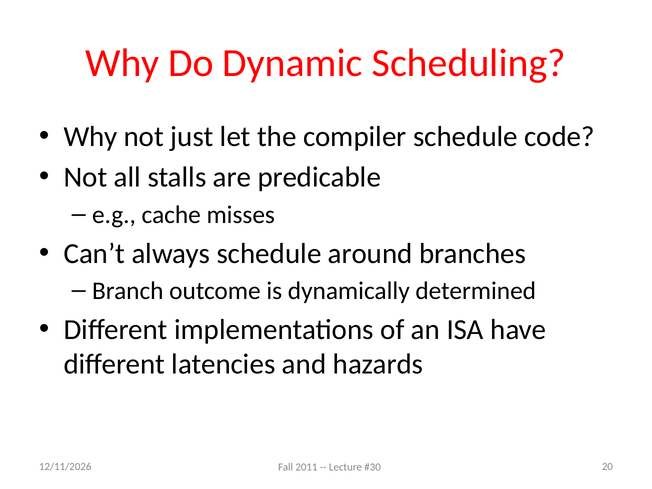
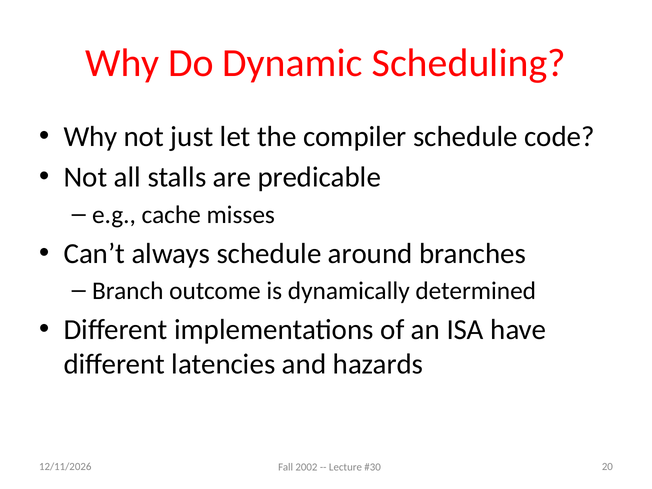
2011: 2011 -> 2002
